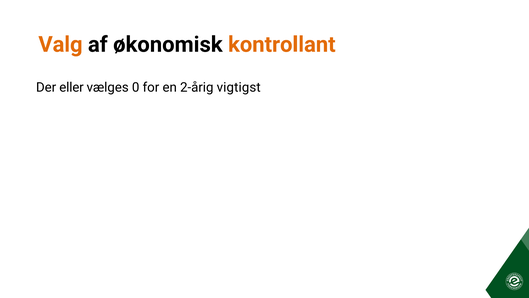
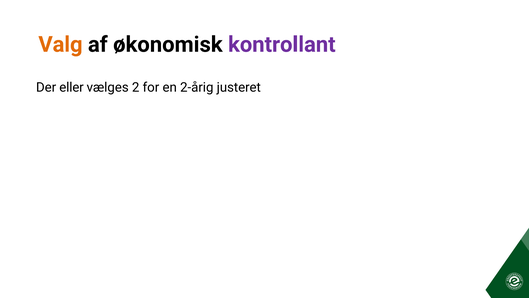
kontrollant colour: orange -> purple
0: 0 -> 2
vigtigst: vigtigst -> justeret
